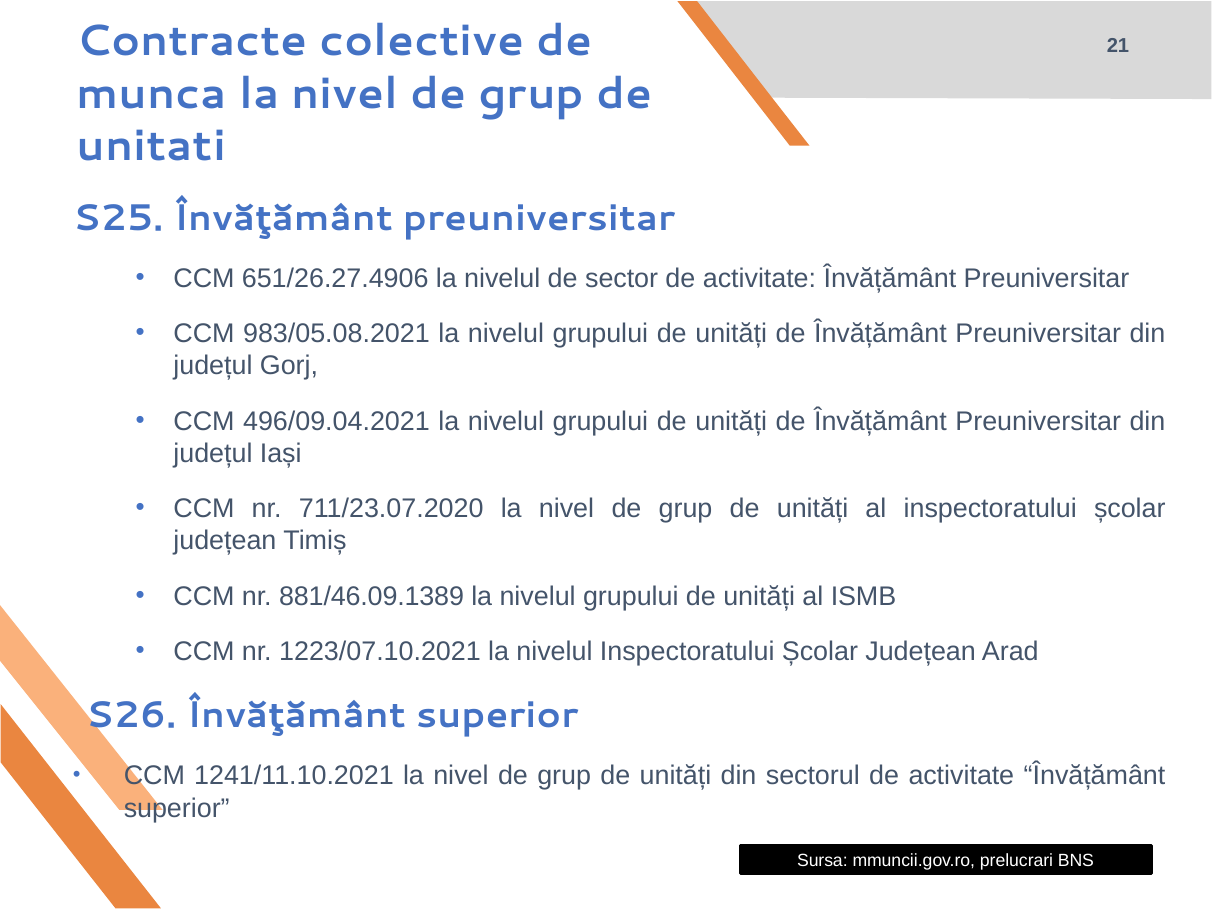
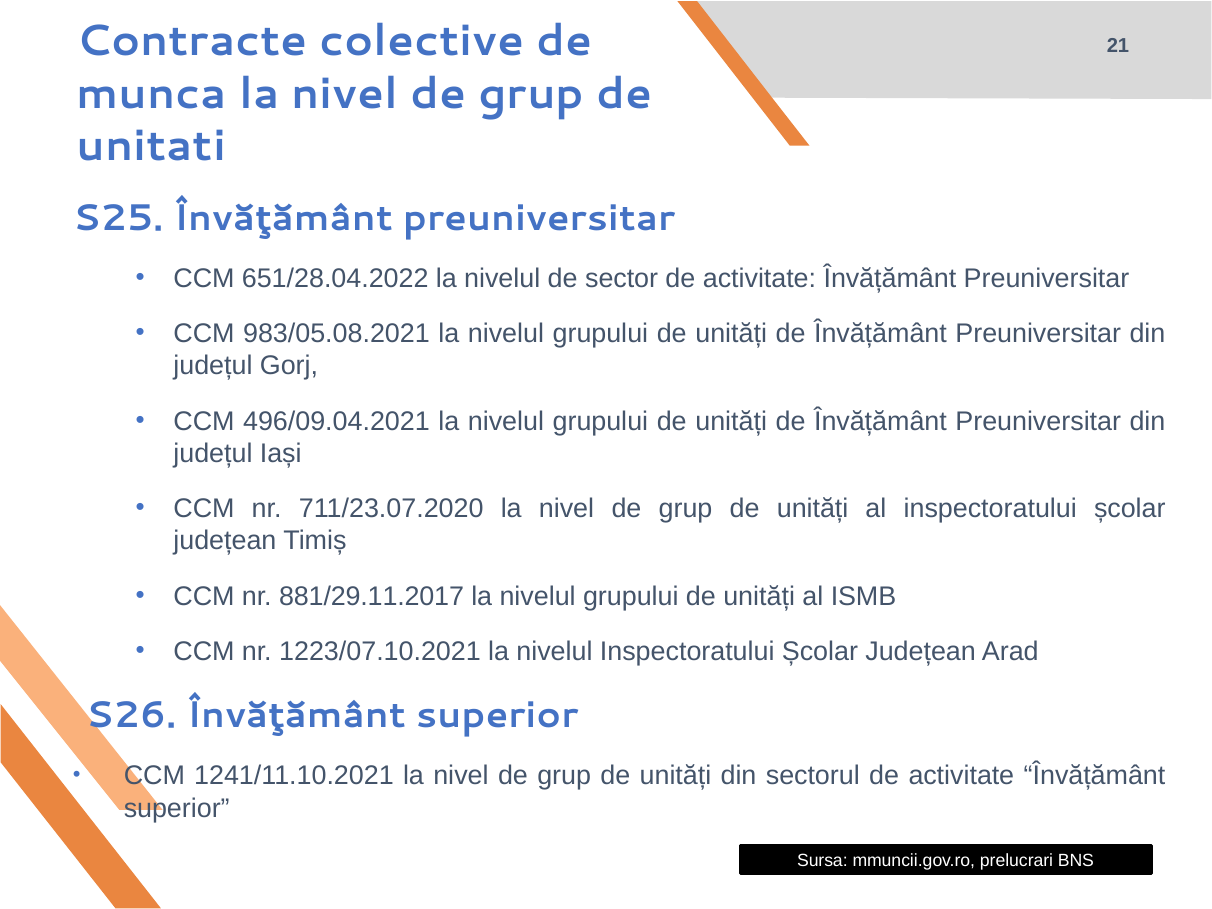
651/26.27.4906: 651/26.27.4906 -> 651/28.04.2022
881/46.09.1389: 881/46.09.1389 -> 881/29.11.2017
